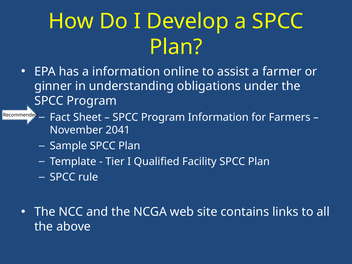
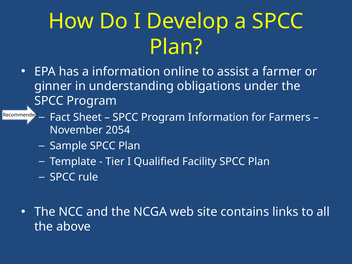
2041: 2041 -> 2054
